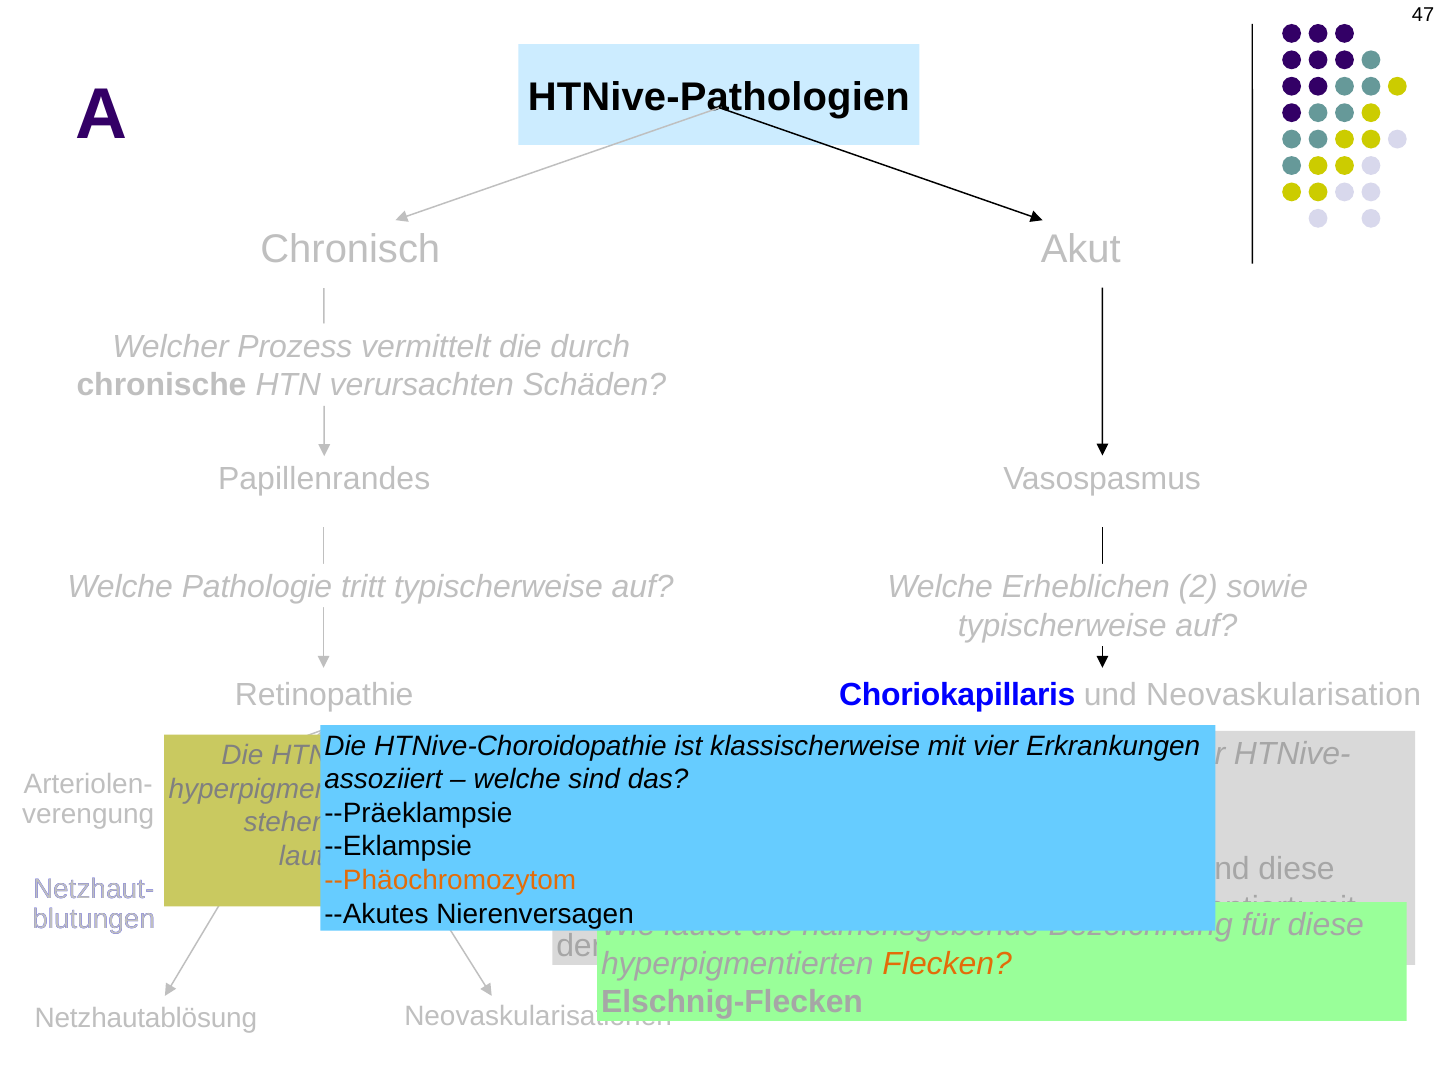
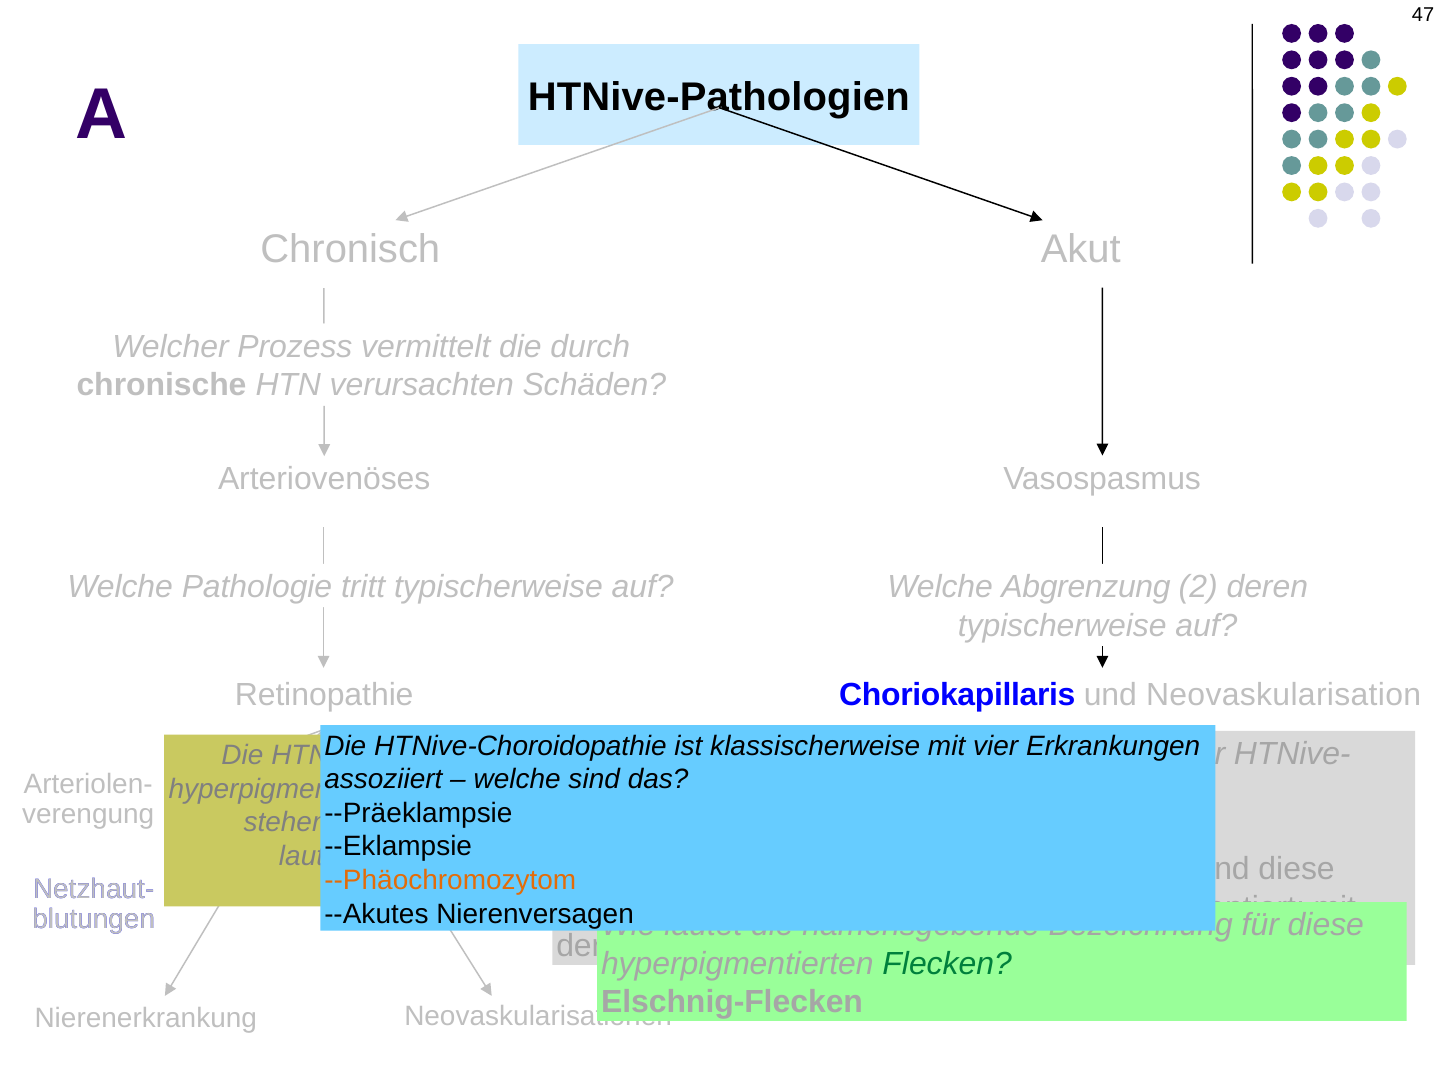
Papillenrandes: Papillenrandes -> Arteriovenöses
Erheblichen: Erheblichen -> Abgrenzung
2 sowie: sowie -> deren
Flecken at (947, 963) colour: orange -> green
Netzhautablösung: Netzhautablösung -> Nierenerkrankung
